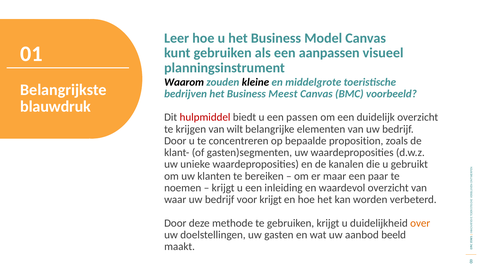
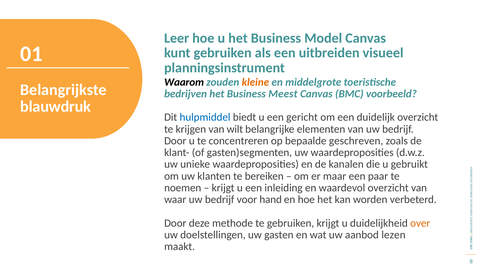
aanpassen: aanpassen -> uitbreiden
kleine colour: black -> orange
hulpmiddel colour: red -> blue
passen: passen -> gericht
proposition: proposition -> geschreven
voor krijgt: krijgt -> hand
beeld: beeld -> lezen
